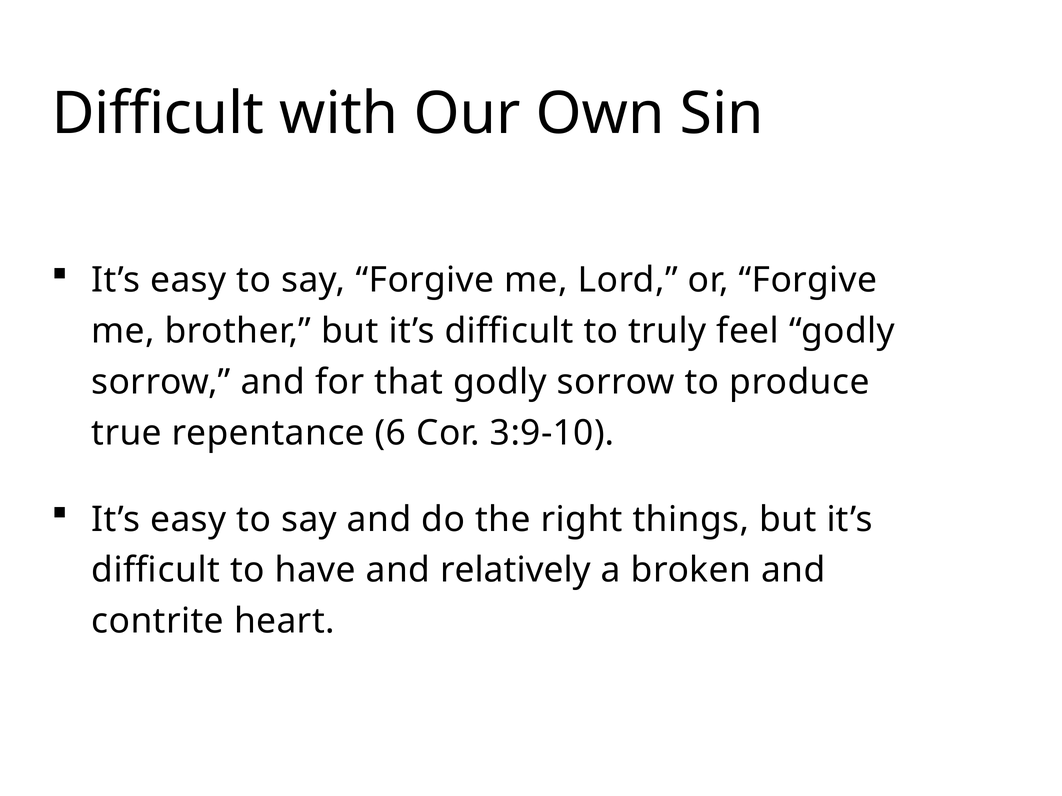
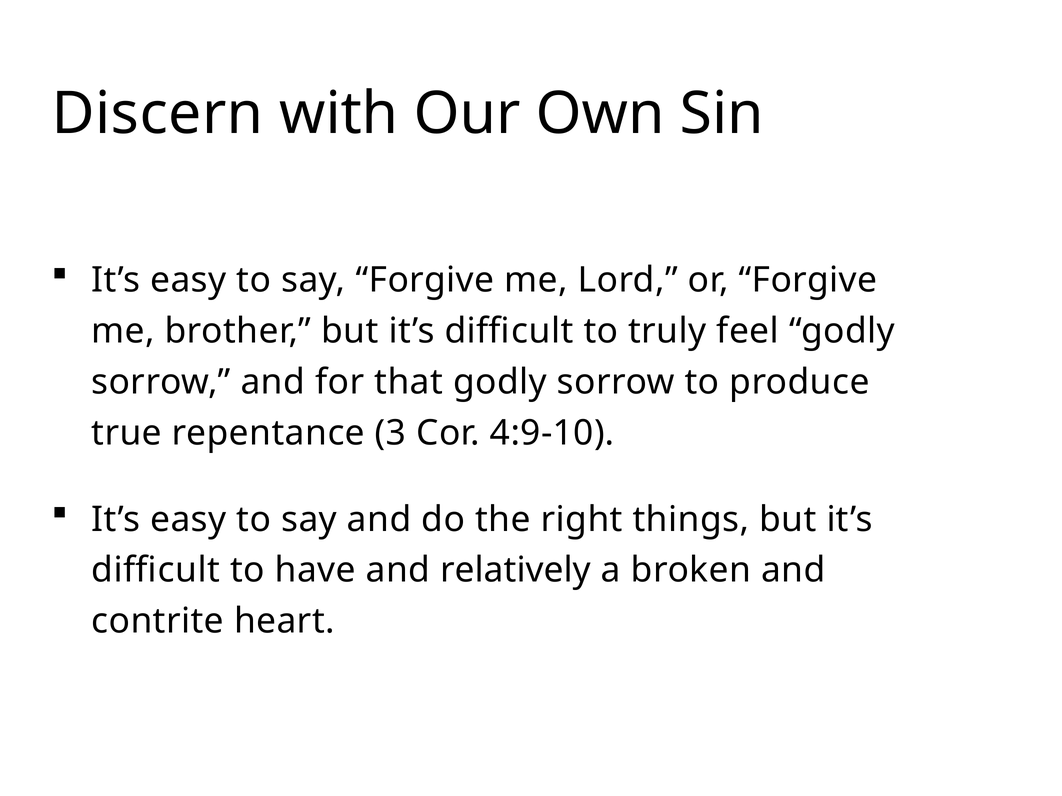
Difficult at (158, 114): Difficult -> Discern
6: 6 -> 3
3:9-10: 3:9-10 -> 4:9-10
